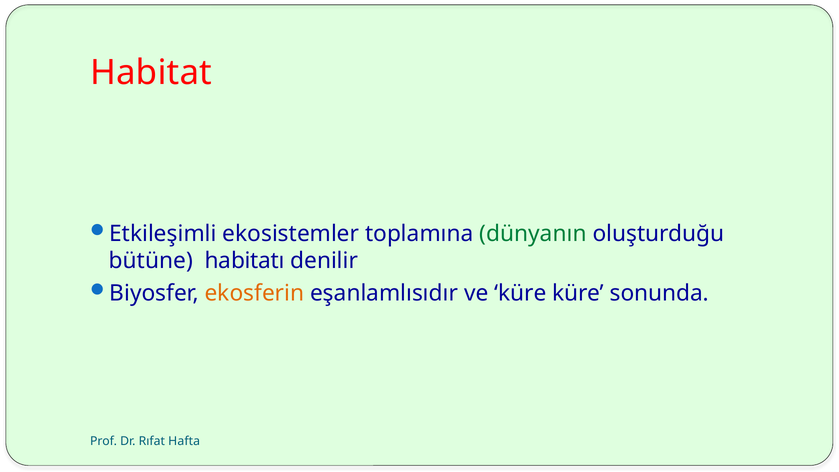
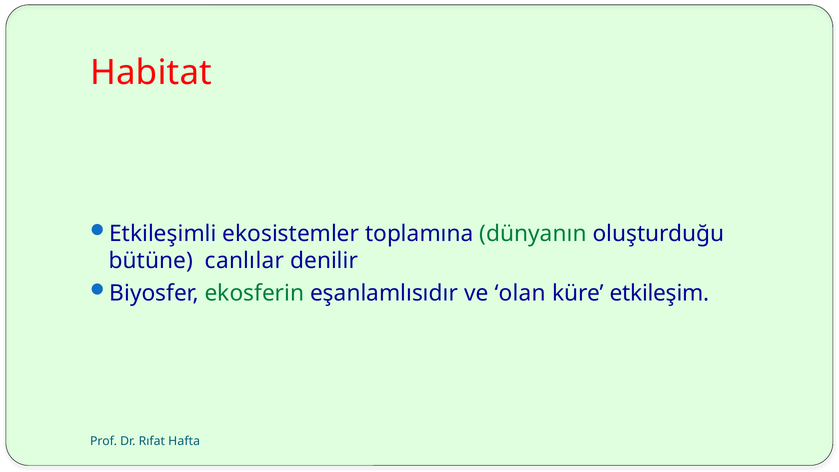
habitatı: habitatı -> canlılar
ekosferin colour: orange -> green
ve küre: küre -> olan
sonunda: sonunda -> etkileşim
